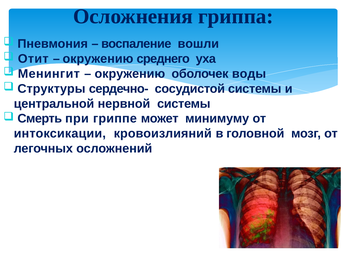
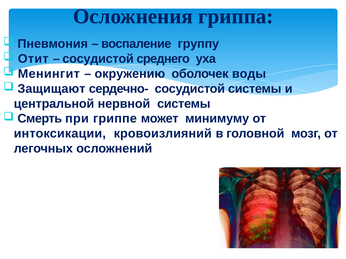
вошли: вошли -> группу
окружению at (98, 59): окружению -> сосудистой
Структуры: Структуры -> Защищают
